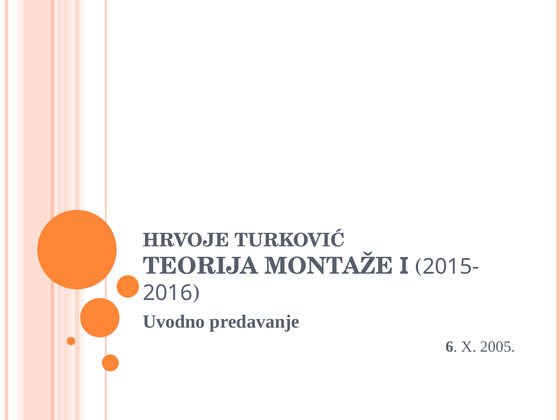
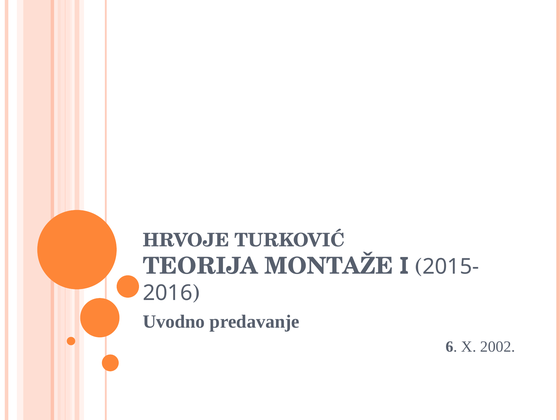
2005: 2005 -> 2002
